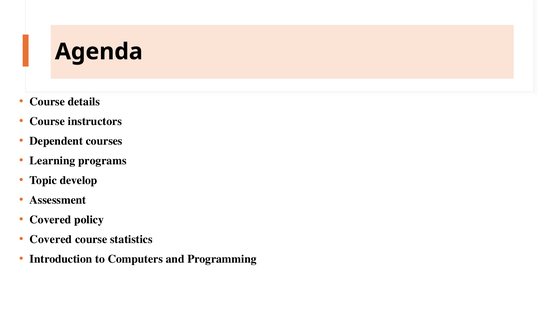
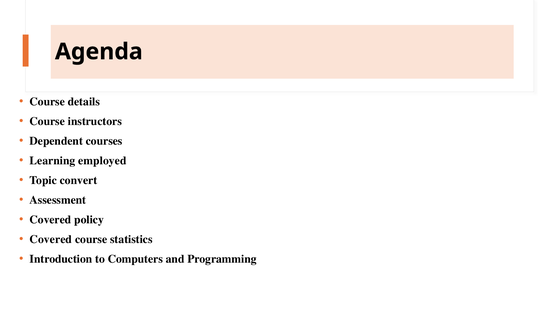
programs: programs -> employed
develop: develop -> convert
